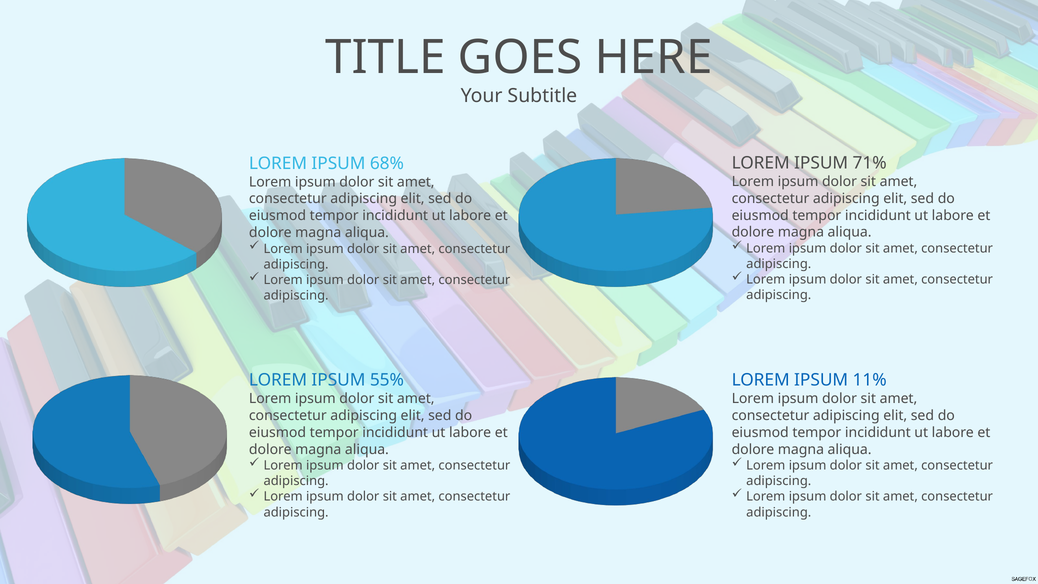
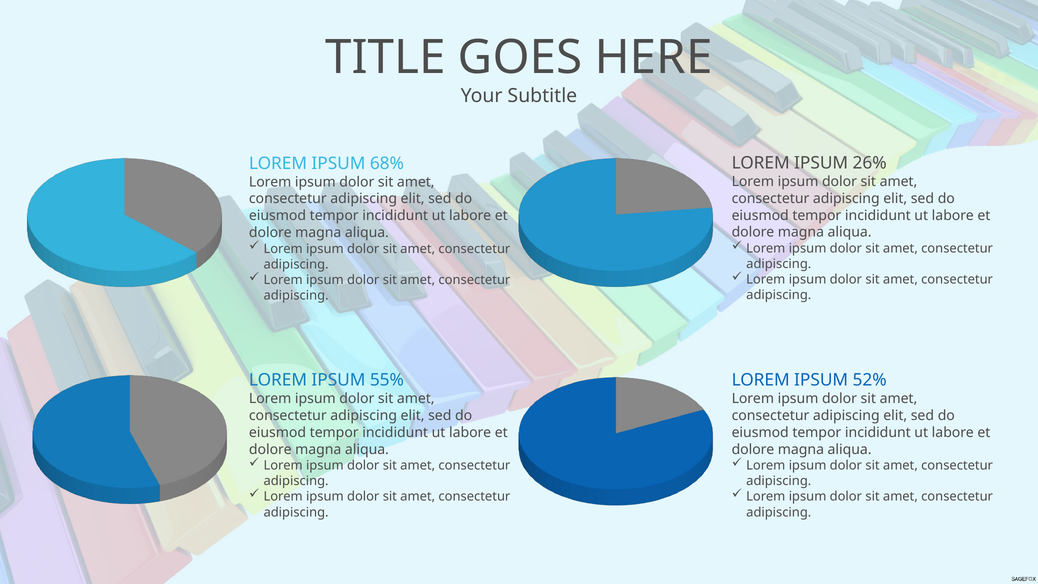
71%: 71% -> 26%
11%: 11% -> 52%
